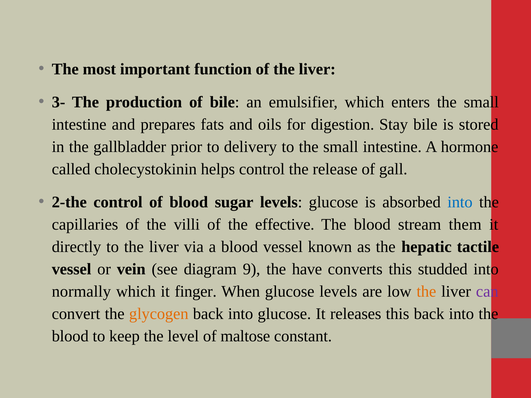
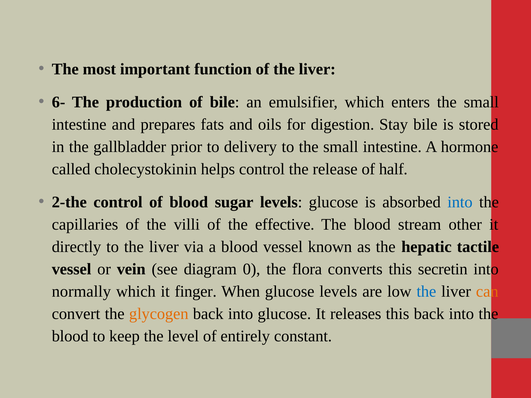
3-: 3- -> 6-
gall: gall -> half
them: them -> other
9: 9 -> 0
have: have -> flora
studded: studded -> secretin
the at (426, 292) colour: orange -> blue
can colour: purple -> orange
maltose: maltose -> entirely
